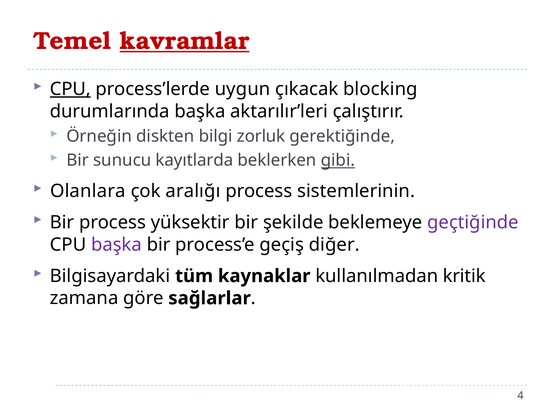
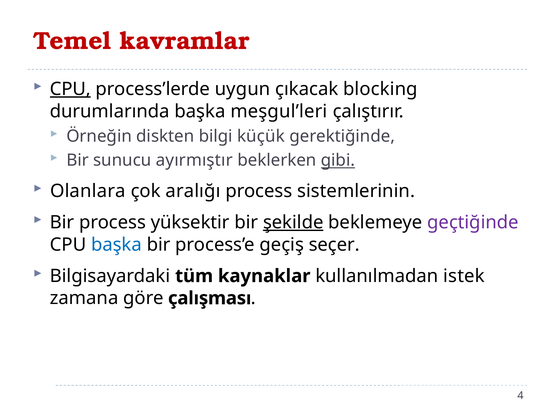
kavramlar underline: present -> none
aktarılır’leri: aktarılır’leri -> meşgul’leri
zorluk: zorluk -> küçük
kayıtlarda: kayıtlarda -> ayırmıştır
şekilde underline: none -> present
başka at (116, 245) colour: purple -> blue
diğer: diğer -> seçer
kritik: kritik -> istek
sağlarlar: sağlarlar -> çalışması
